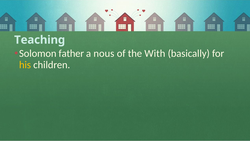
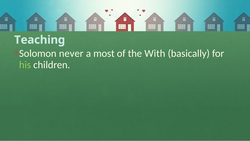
father: father -> never
nous: nous -> most
his colour: yellow -> light green
